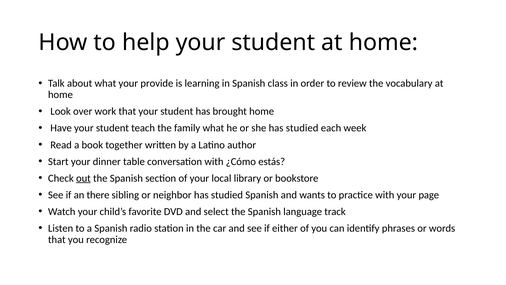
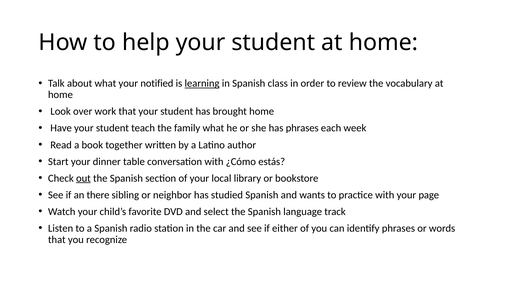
provide: provide -> notified
learning underline: none -> present
she has studied: studied -> phrases
